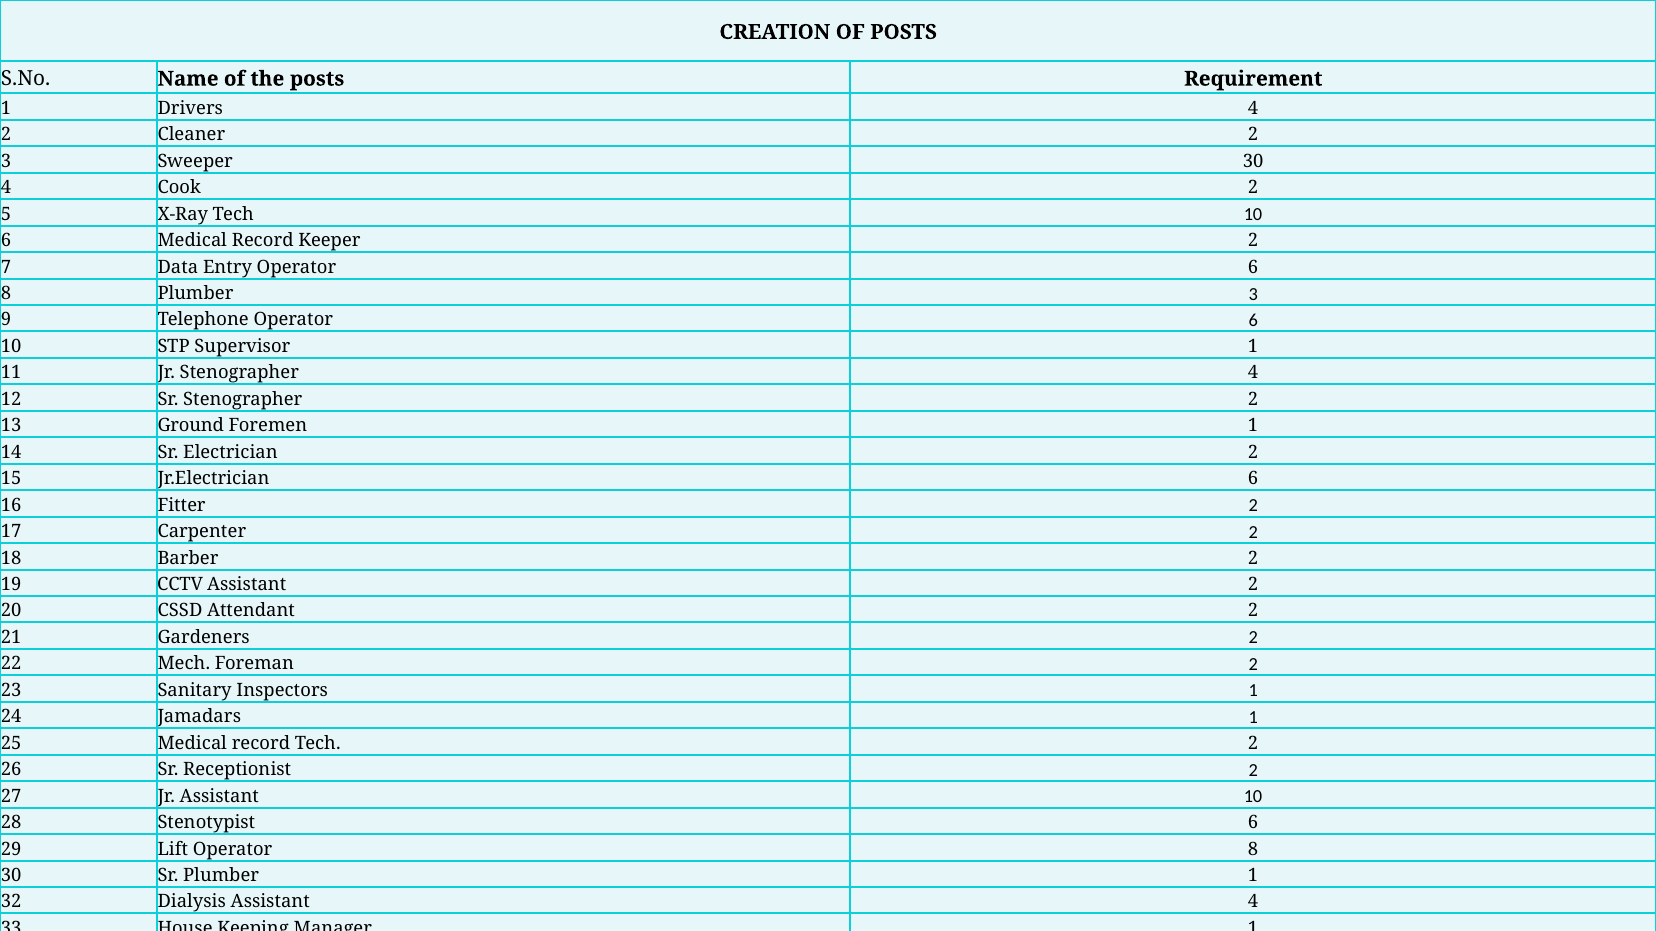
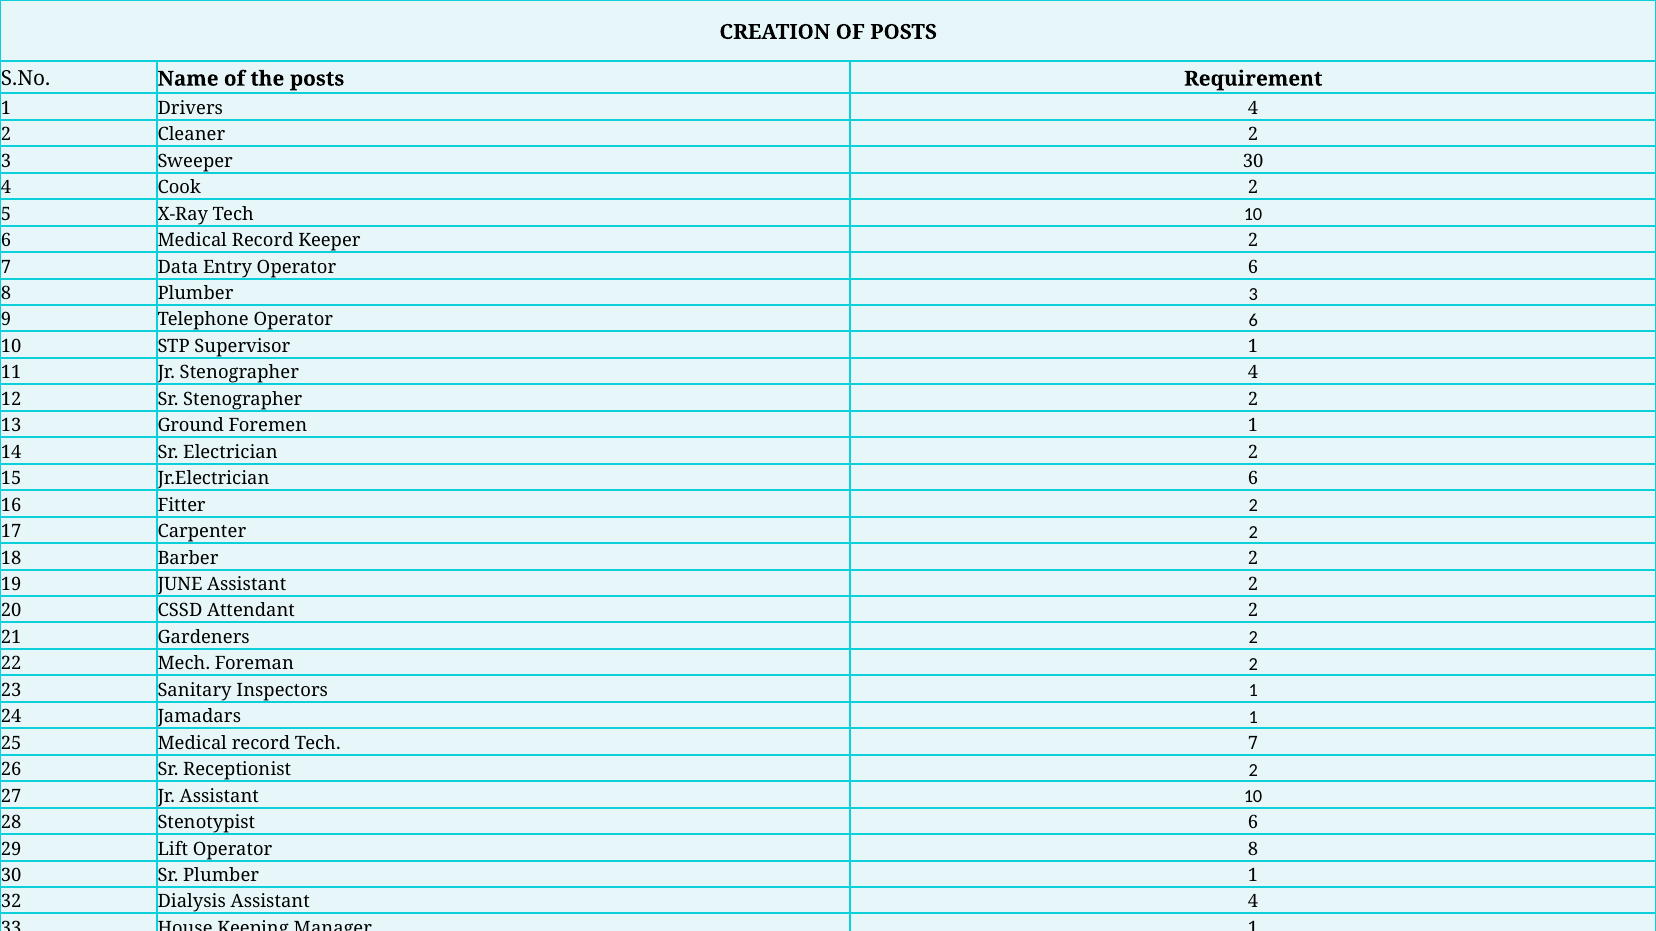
CCTV: CCTV -> JUNE
Tech 2: 2 -> 7
